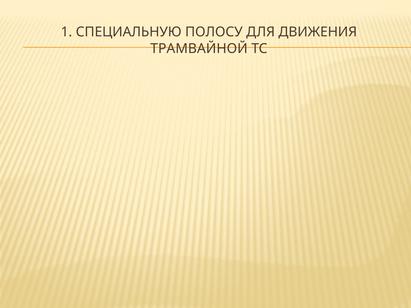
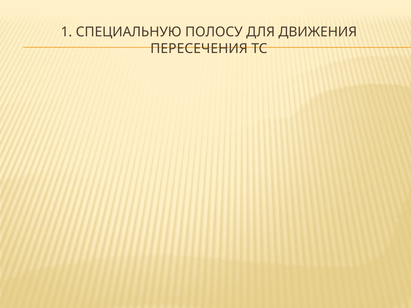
ТРАМВАЙНОЙ: ТРАМВАЙНОЙ -> ПЕРЕСЕЧЕНИЯ
